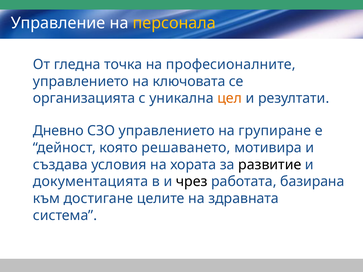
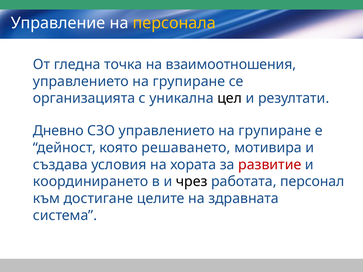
професионалните: професионалните -> взаимоотношения
ключовата at (189, 81): ключовата -> групиране
цел colour: orange -> black
развитие colour: black -> red
документацията: документацията -> координирането
базирана: базирана -> персонал
